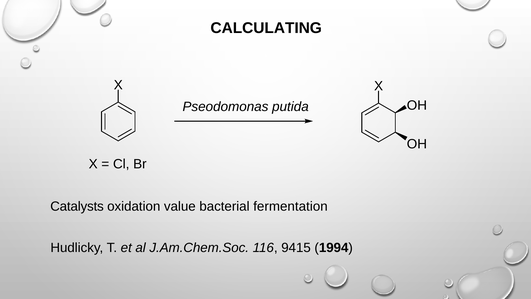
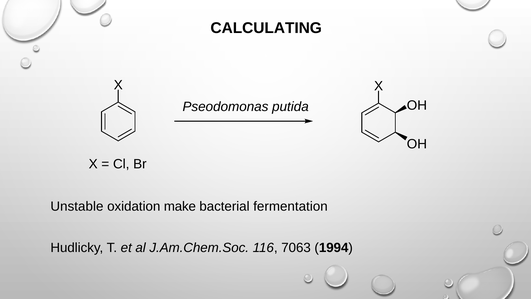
Catalysts: Catalysts -> Unstable
value: value -> make
9415: 9415 -> 7063
